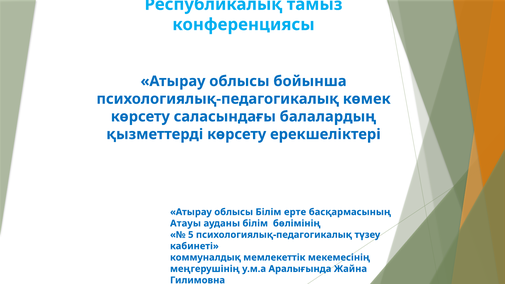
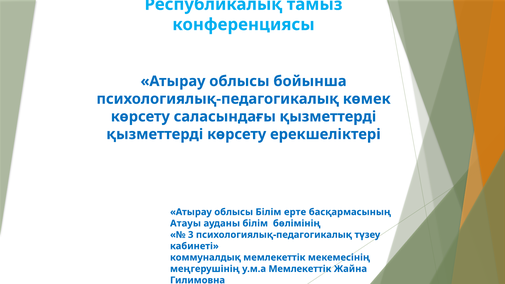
саласындағы балалардың: балалардың -> қызметтерді
5: 5 -> 3
у.м.а Аралығында: Аралығында -> Мемлекеттік
